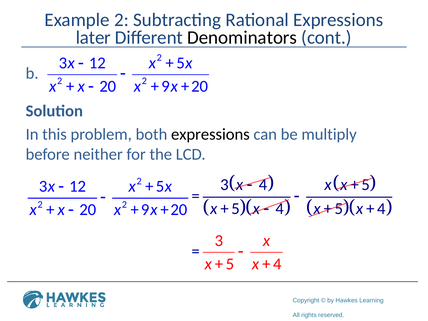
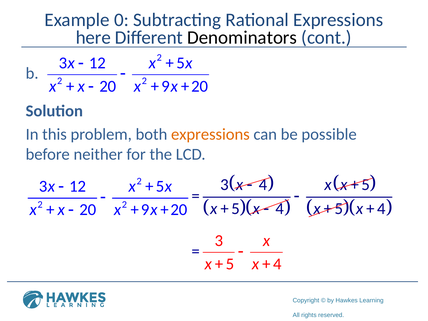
Example 2: 2 -> 0
later: later -> here
expressions at (210, 134) colour: black -> orange
multiply: multiply -> possible
